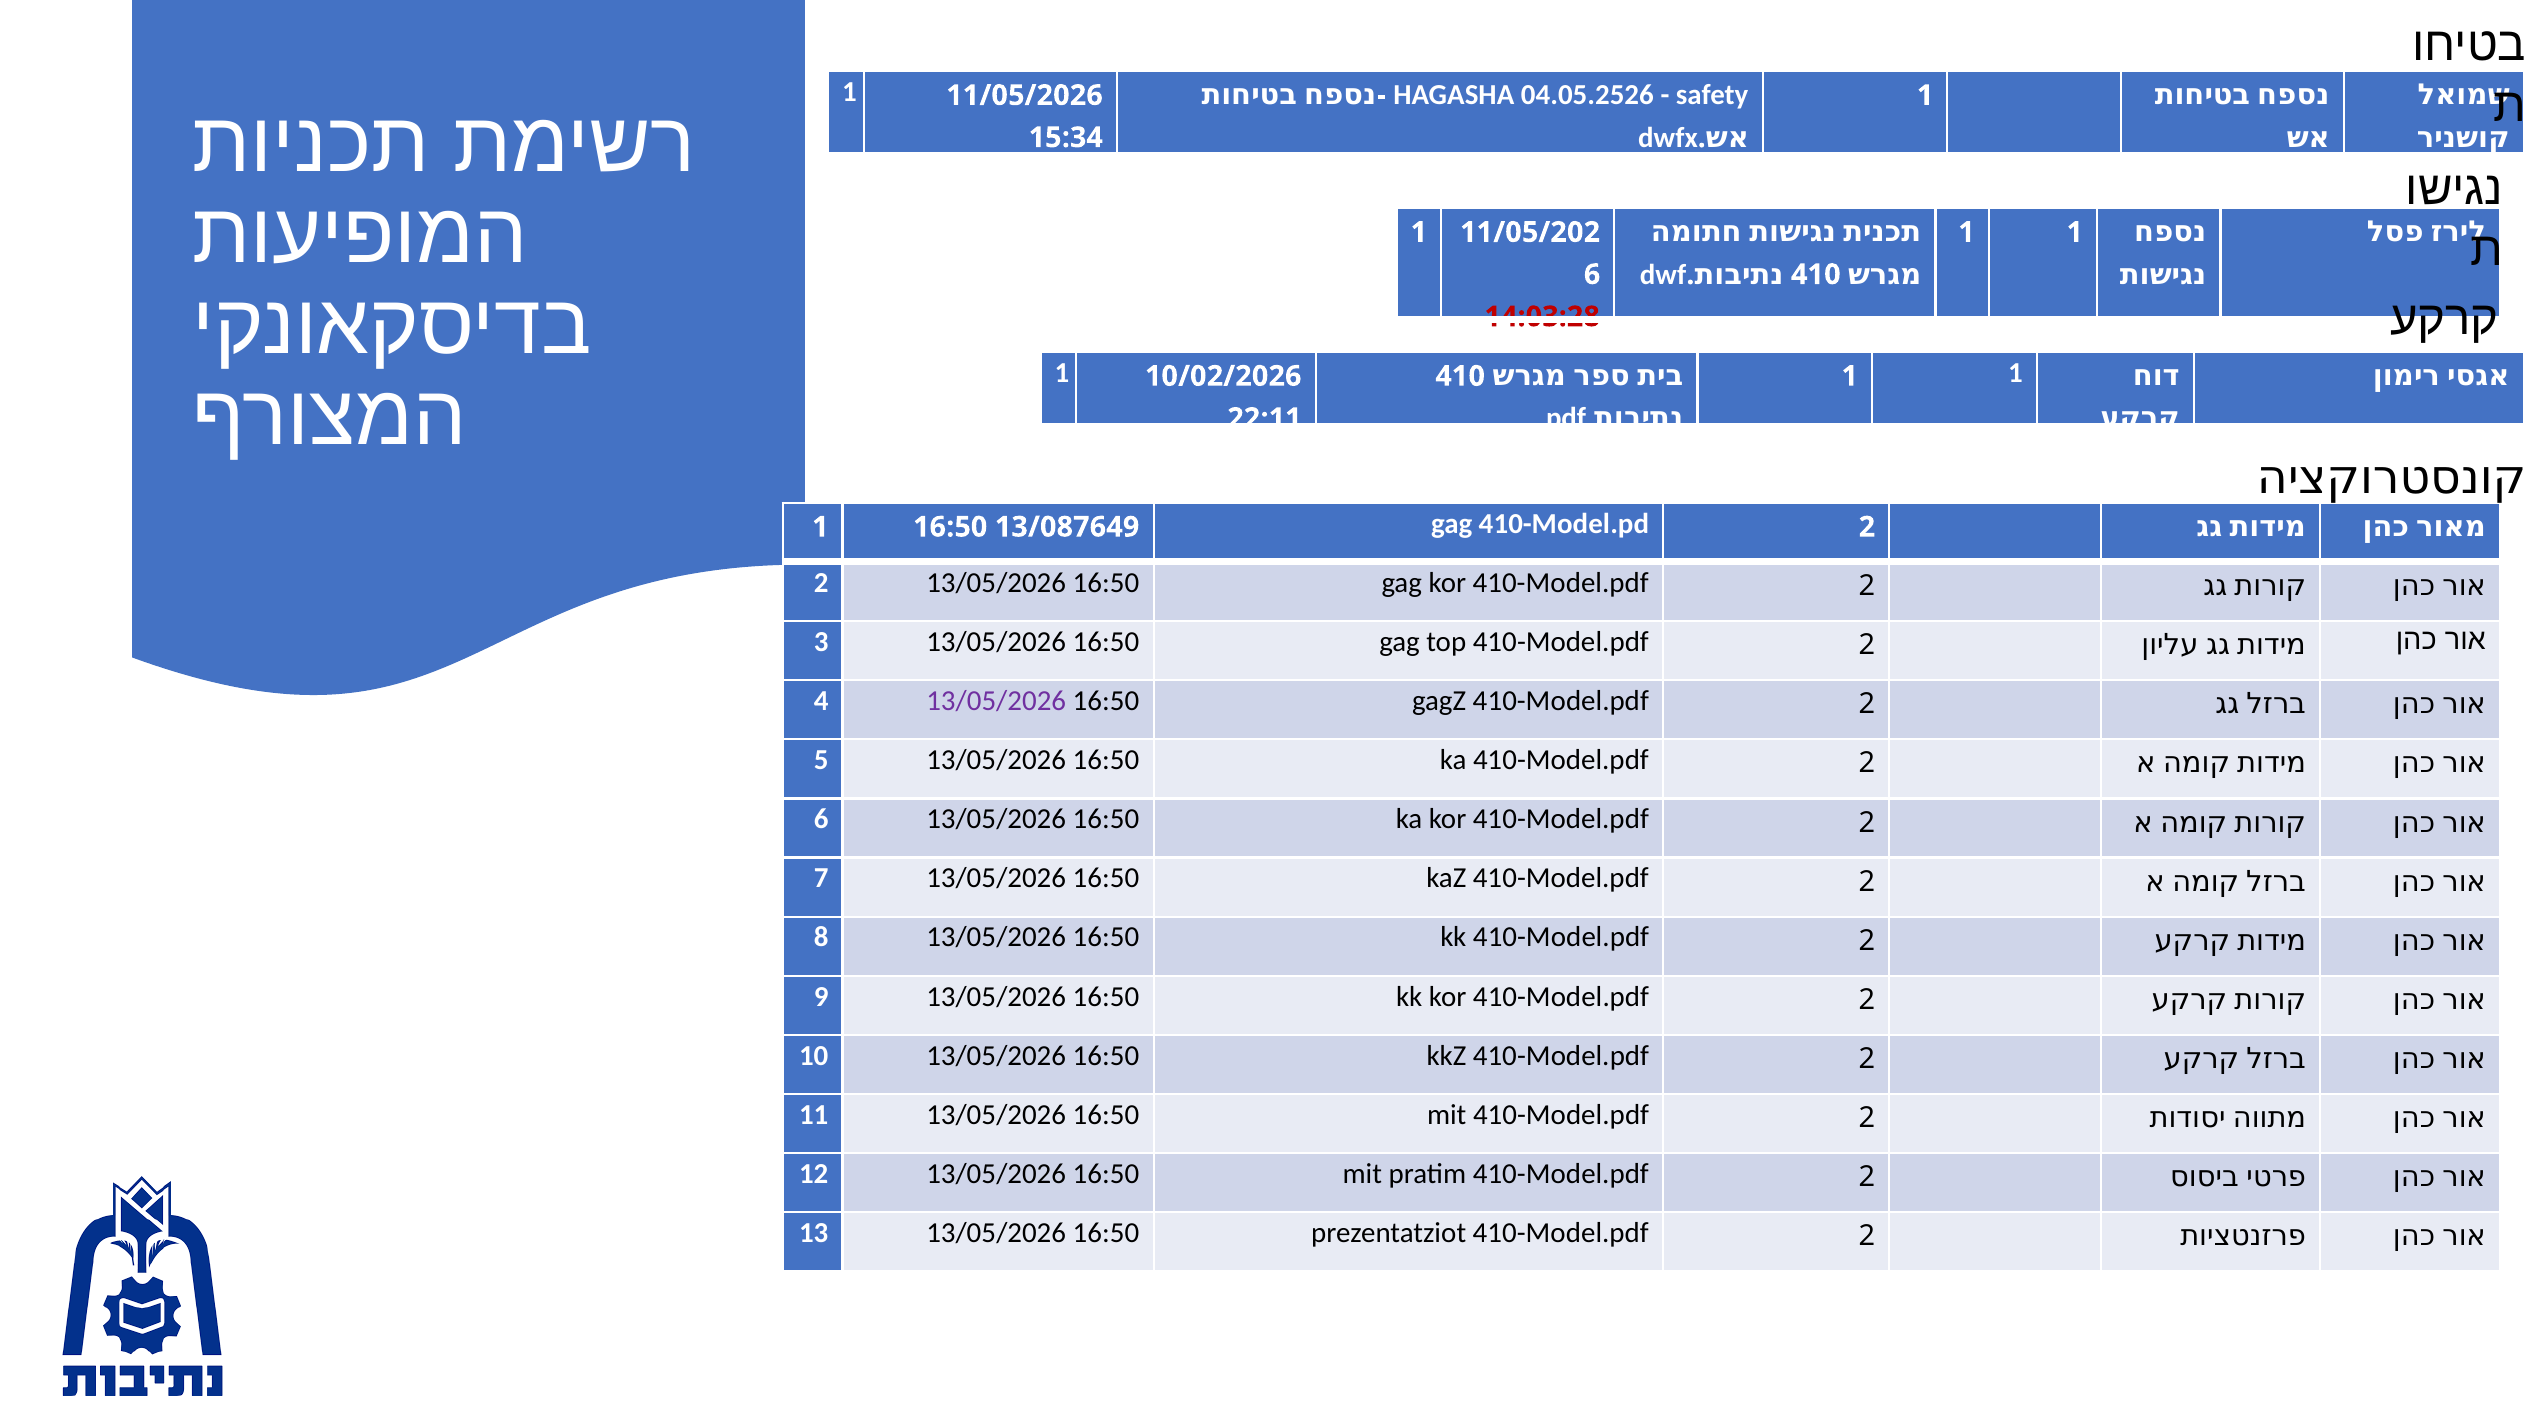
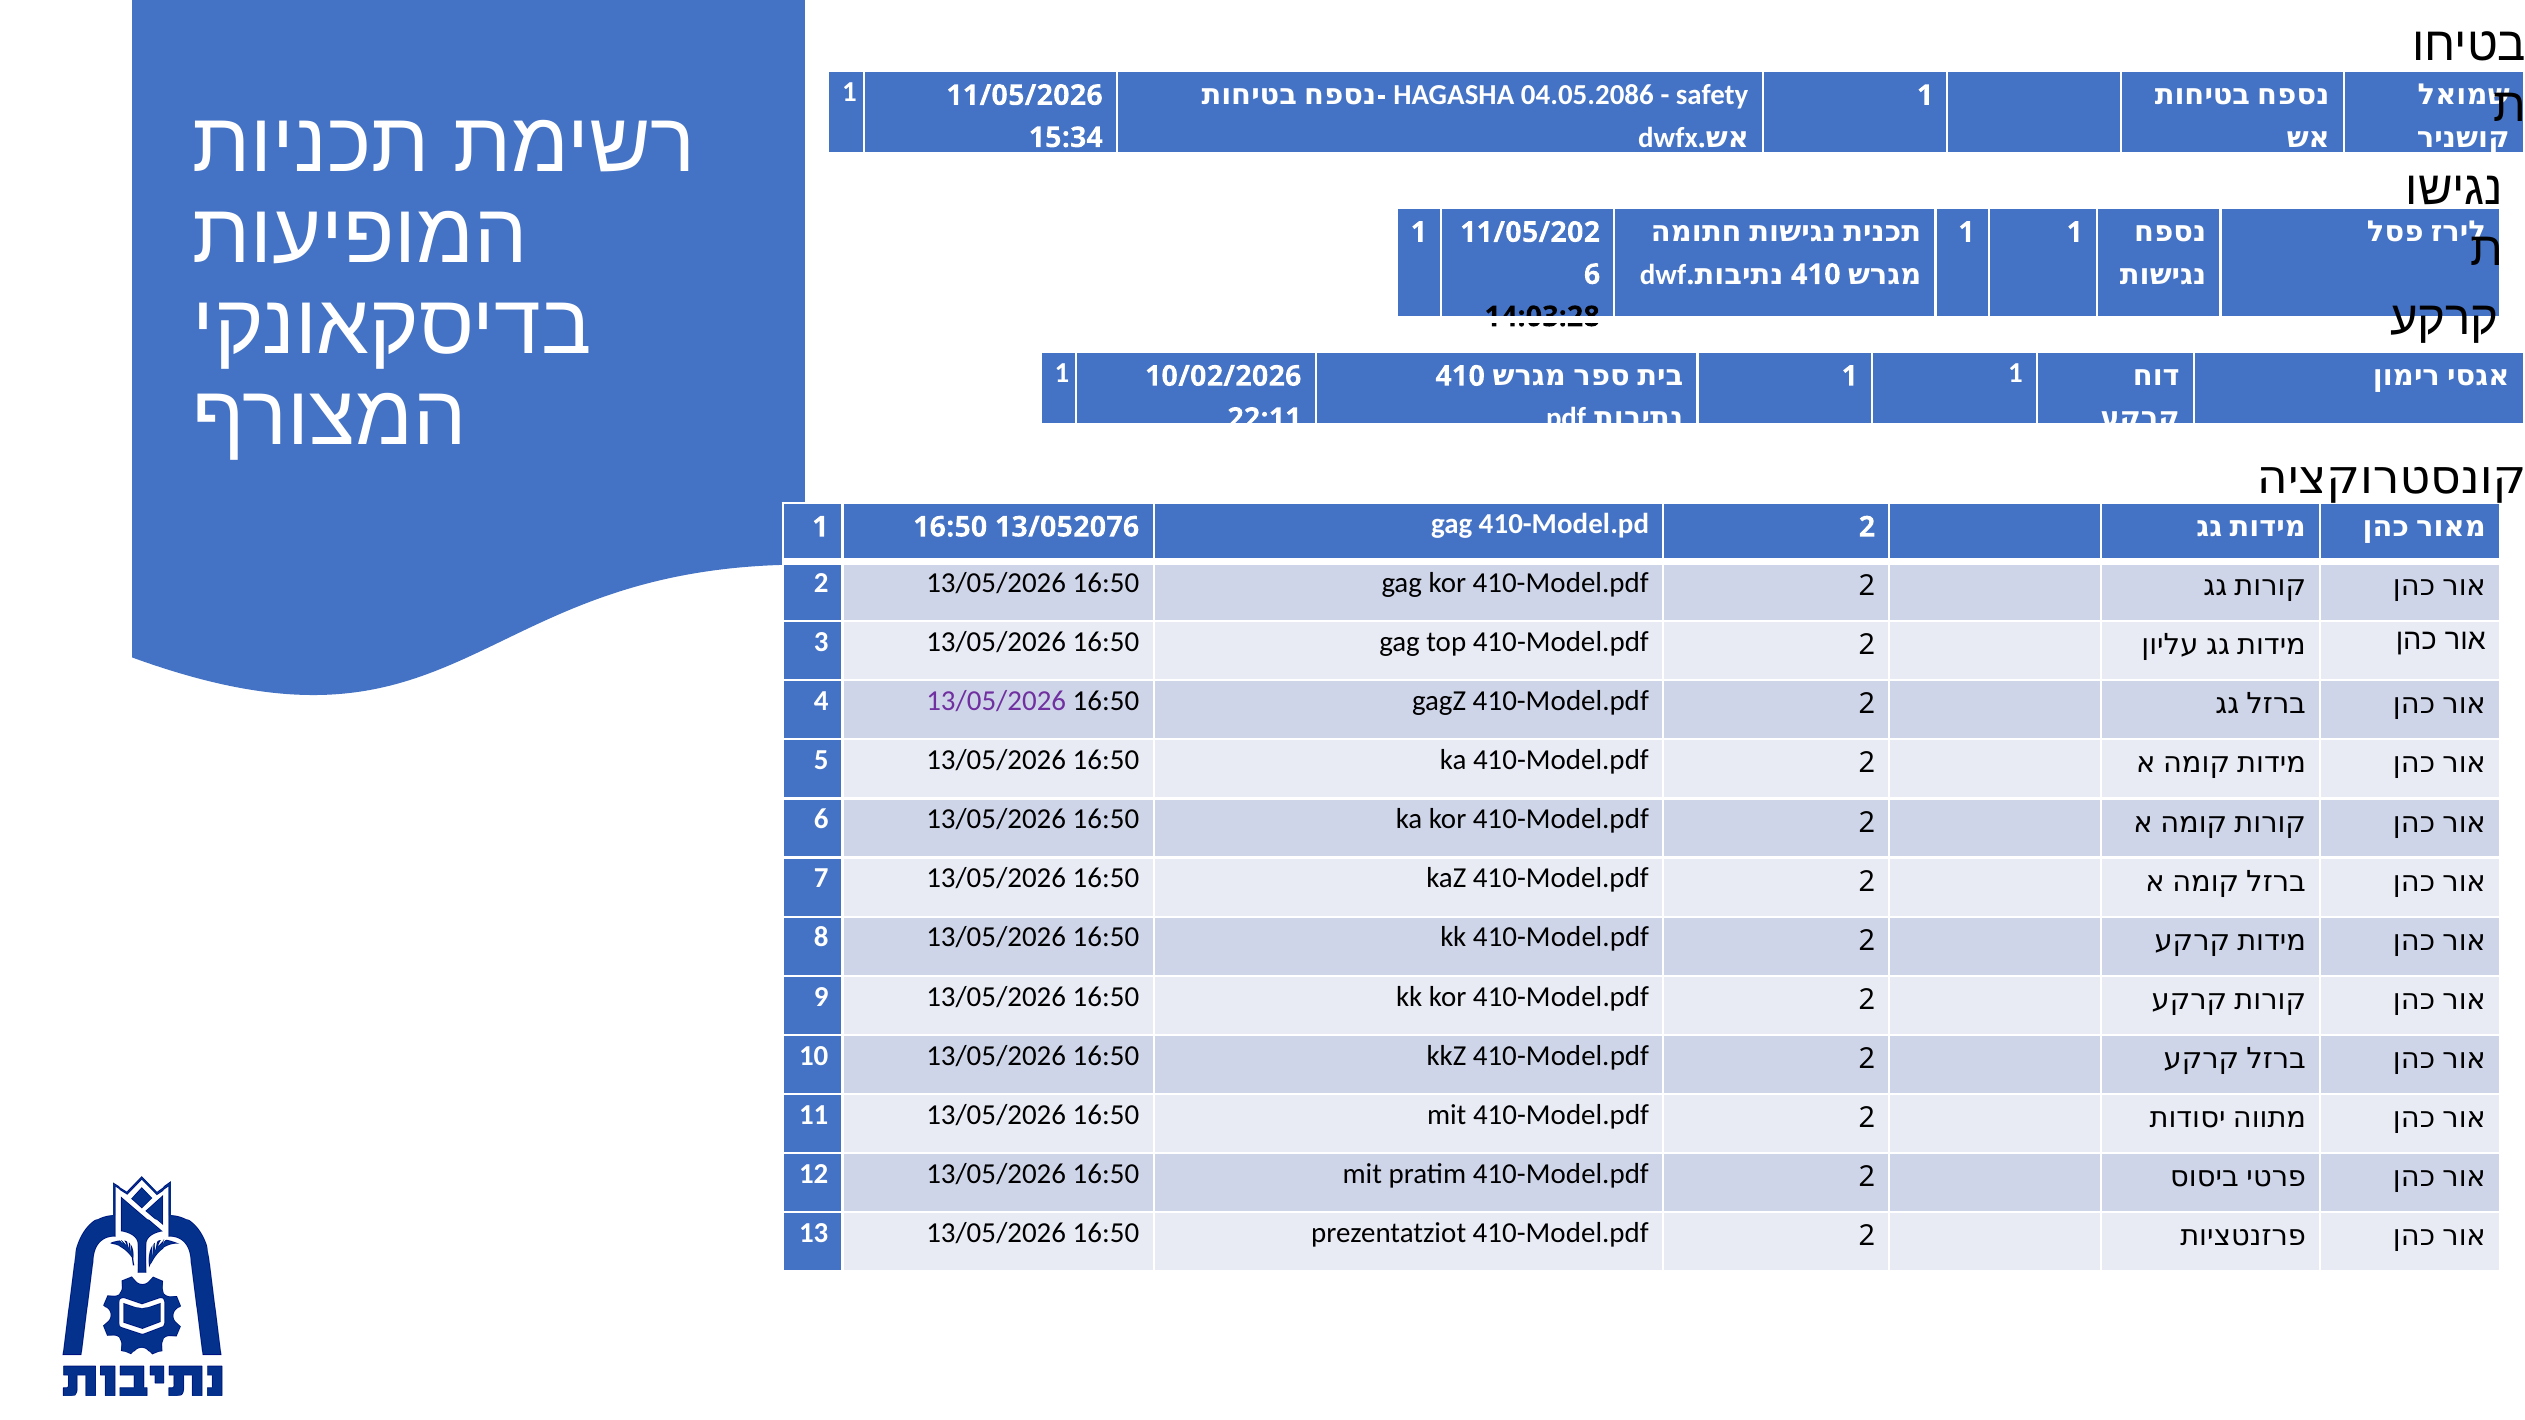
04.05.2526: 04.05.2526 -> 04.05.2086
14:03:28 colour: red -> black
13/087649: 13/087649 -> 13/052076
